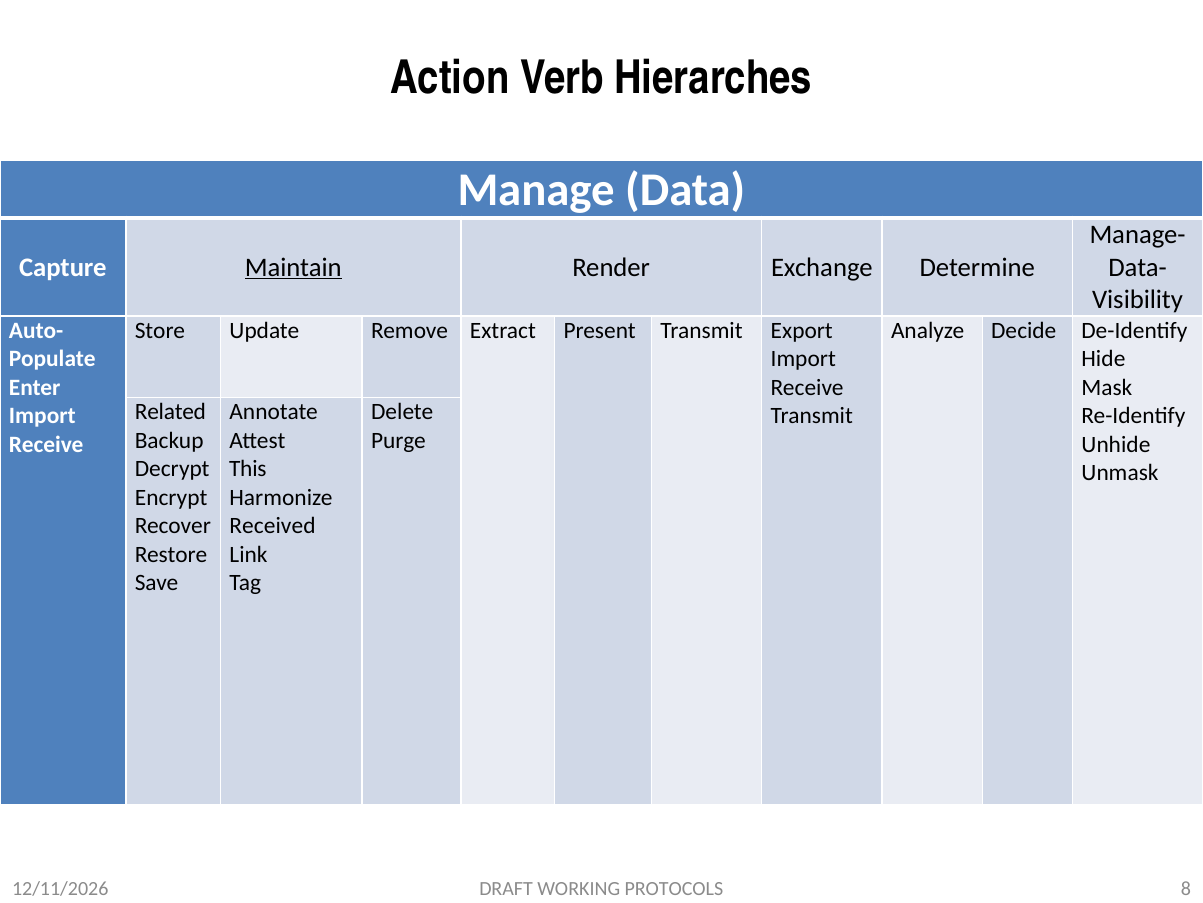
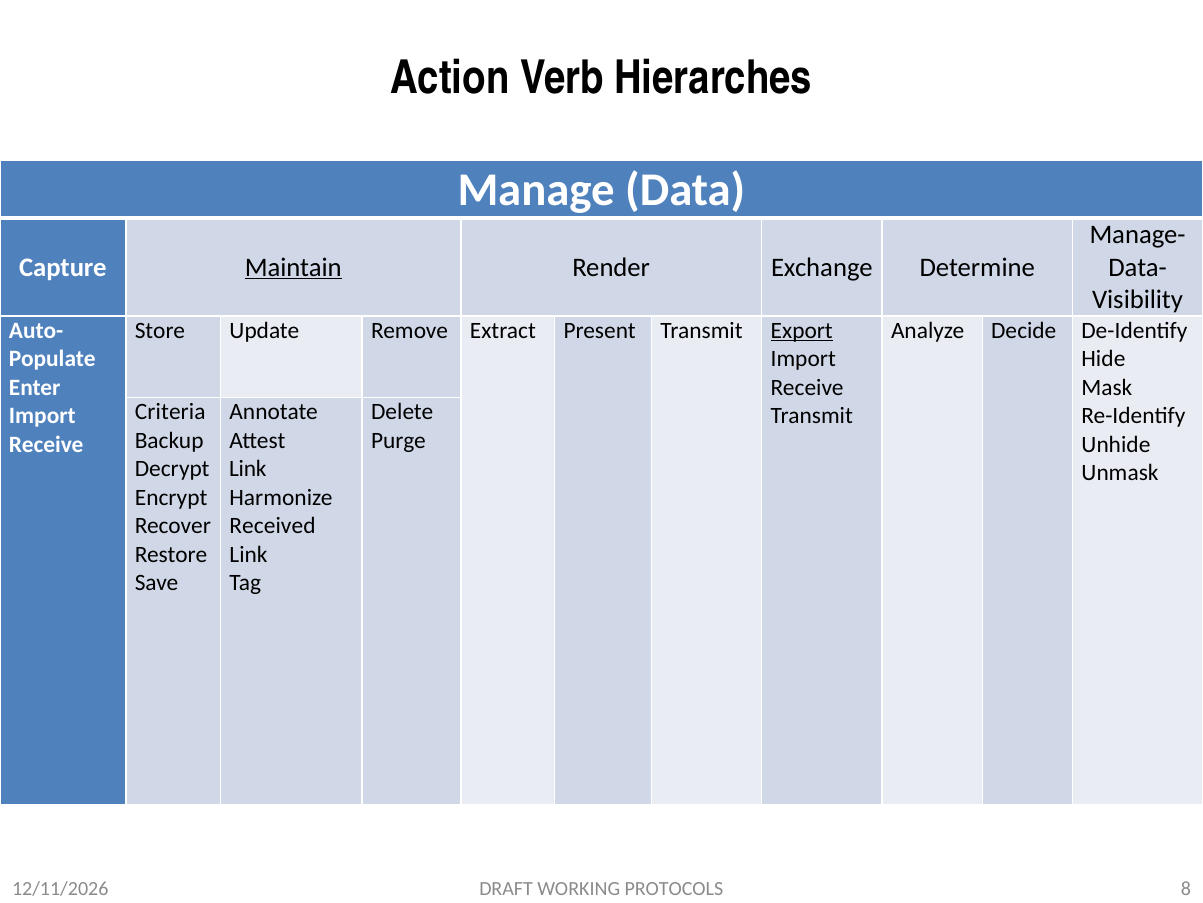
Export underline: none -> present
Related: Related -> Criteria
This at (248, 469): This -> Link
